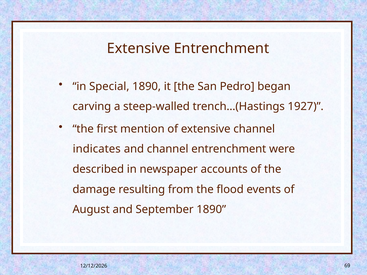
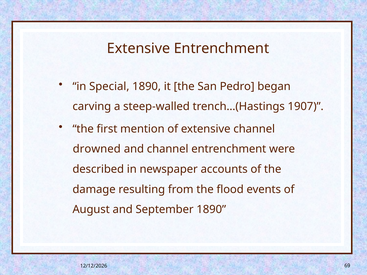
1927: 1927 -> 1907
indicates: indicates -> drowned
